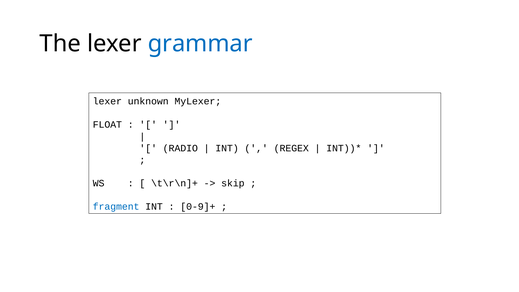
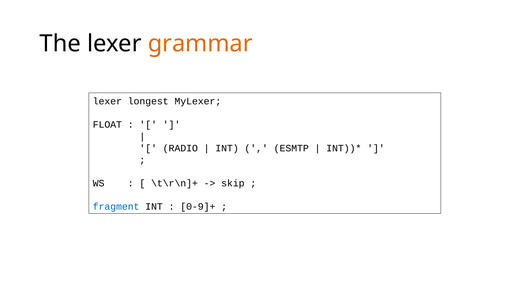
grammar colour: blue -> orange
unknown: unknown -> longest
REGEX: REGEX -> ESMTP
